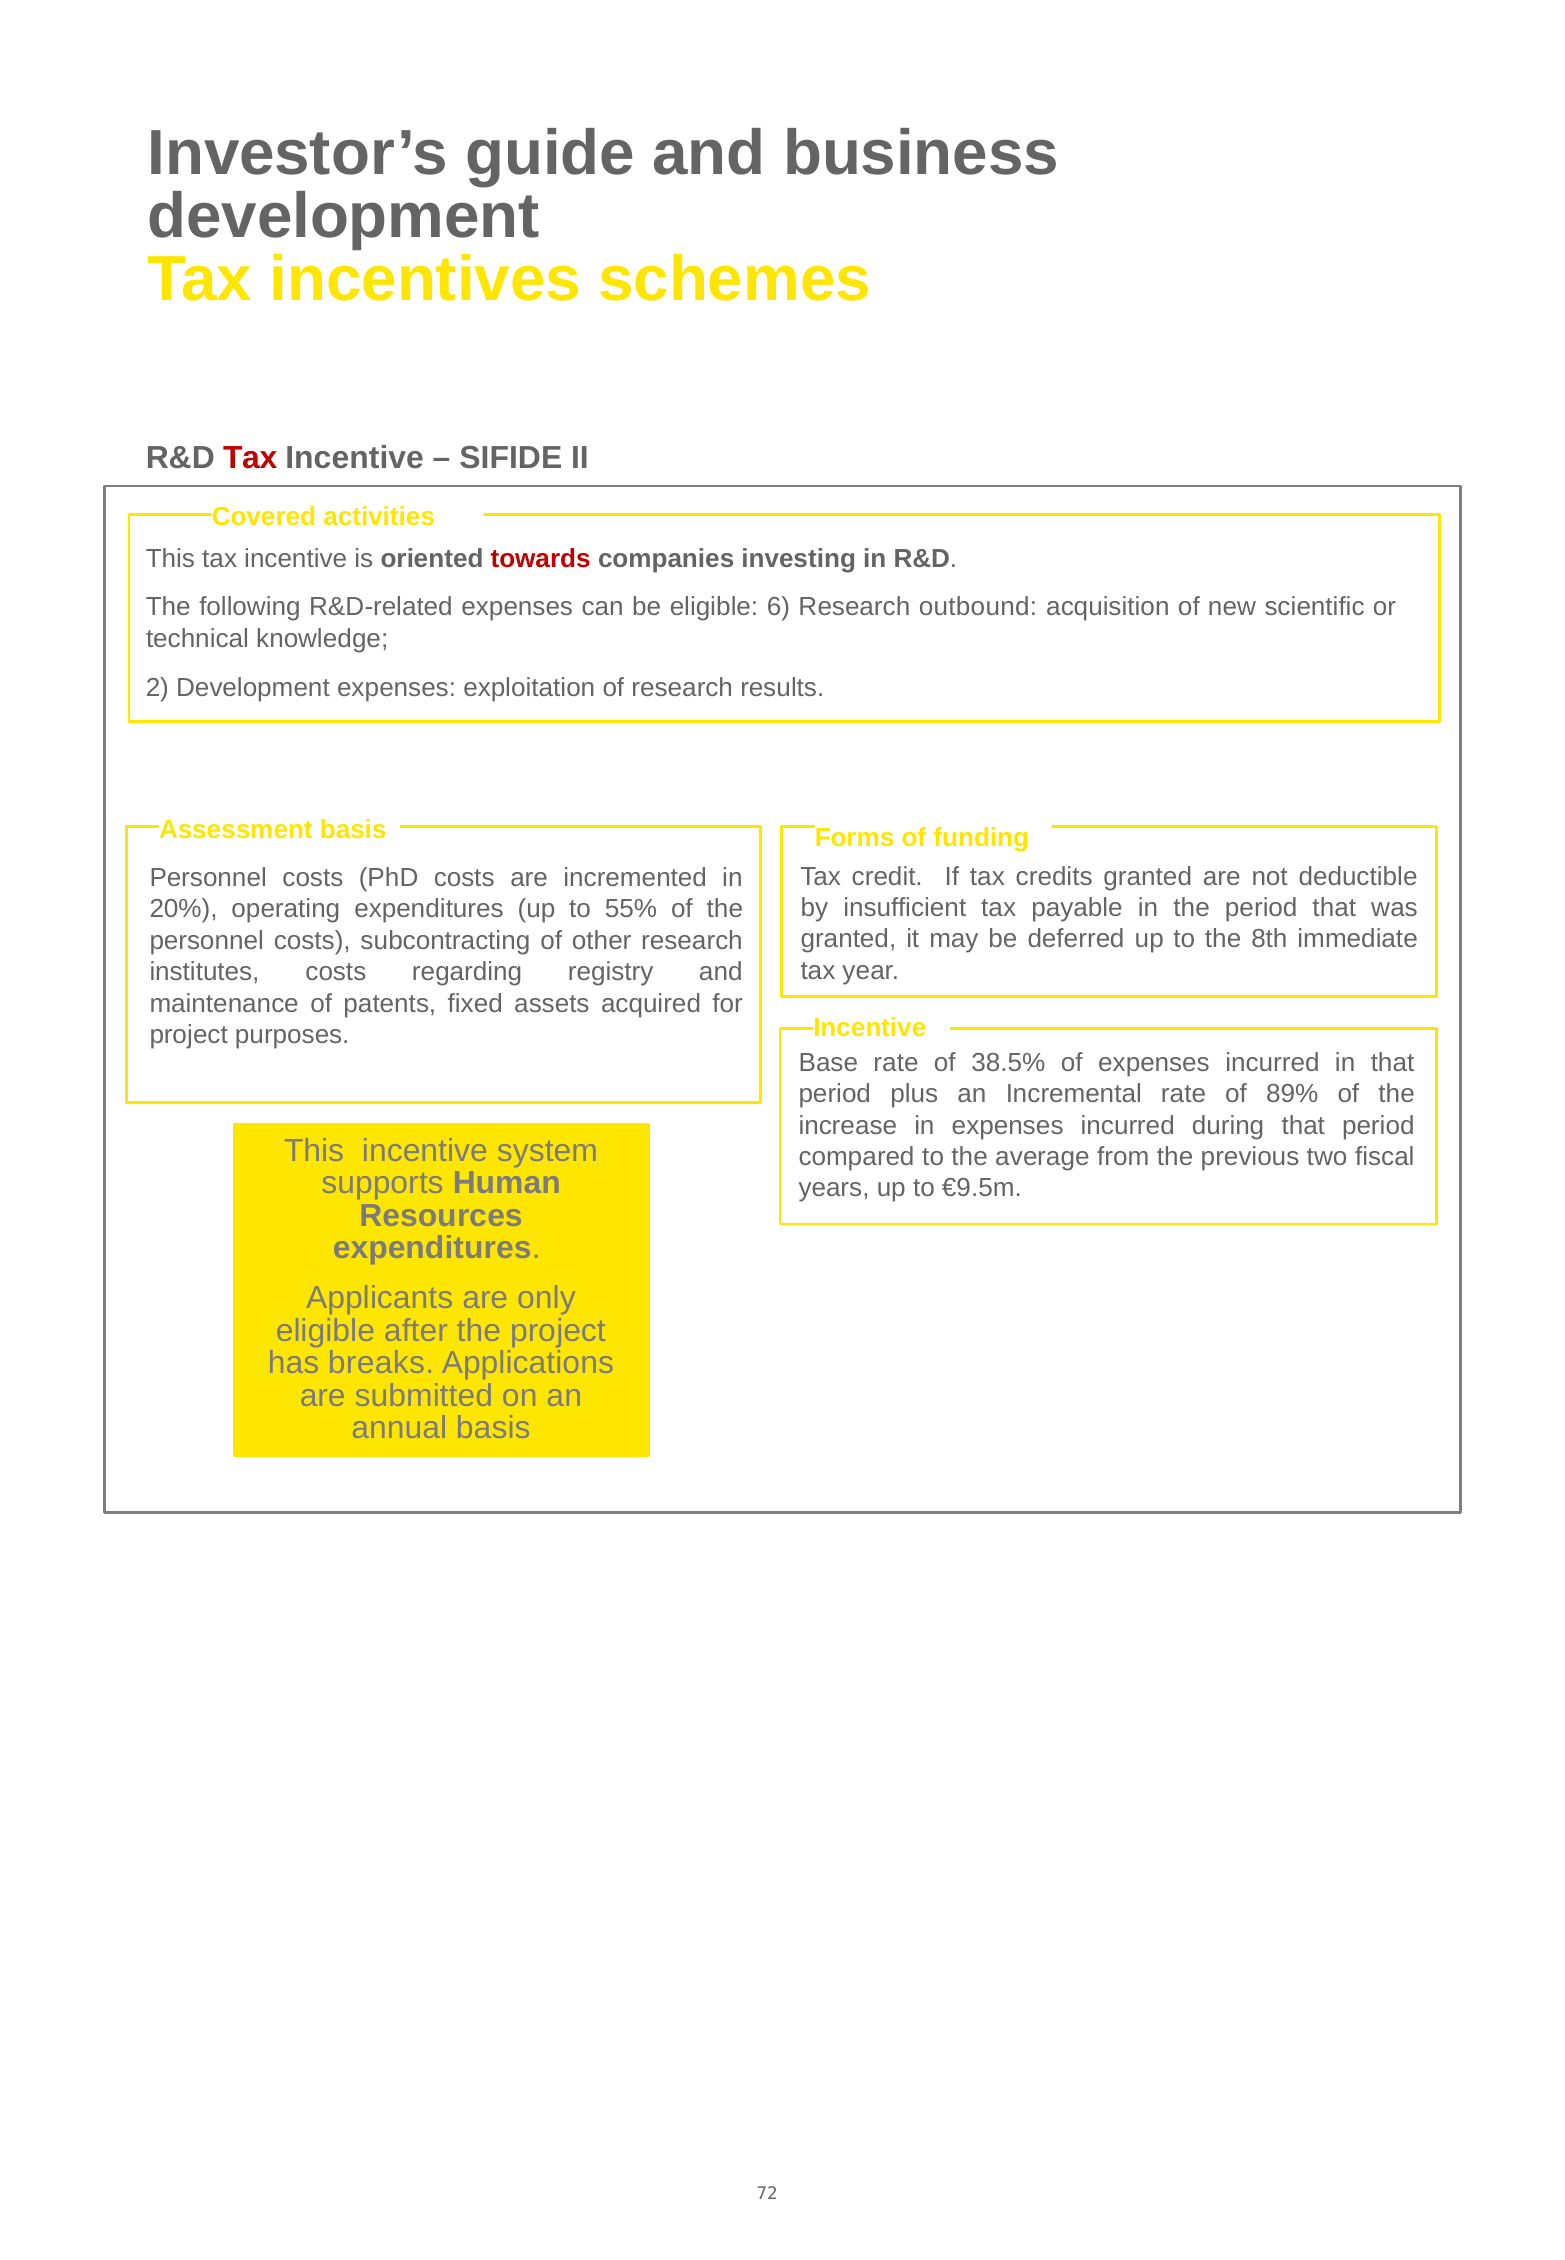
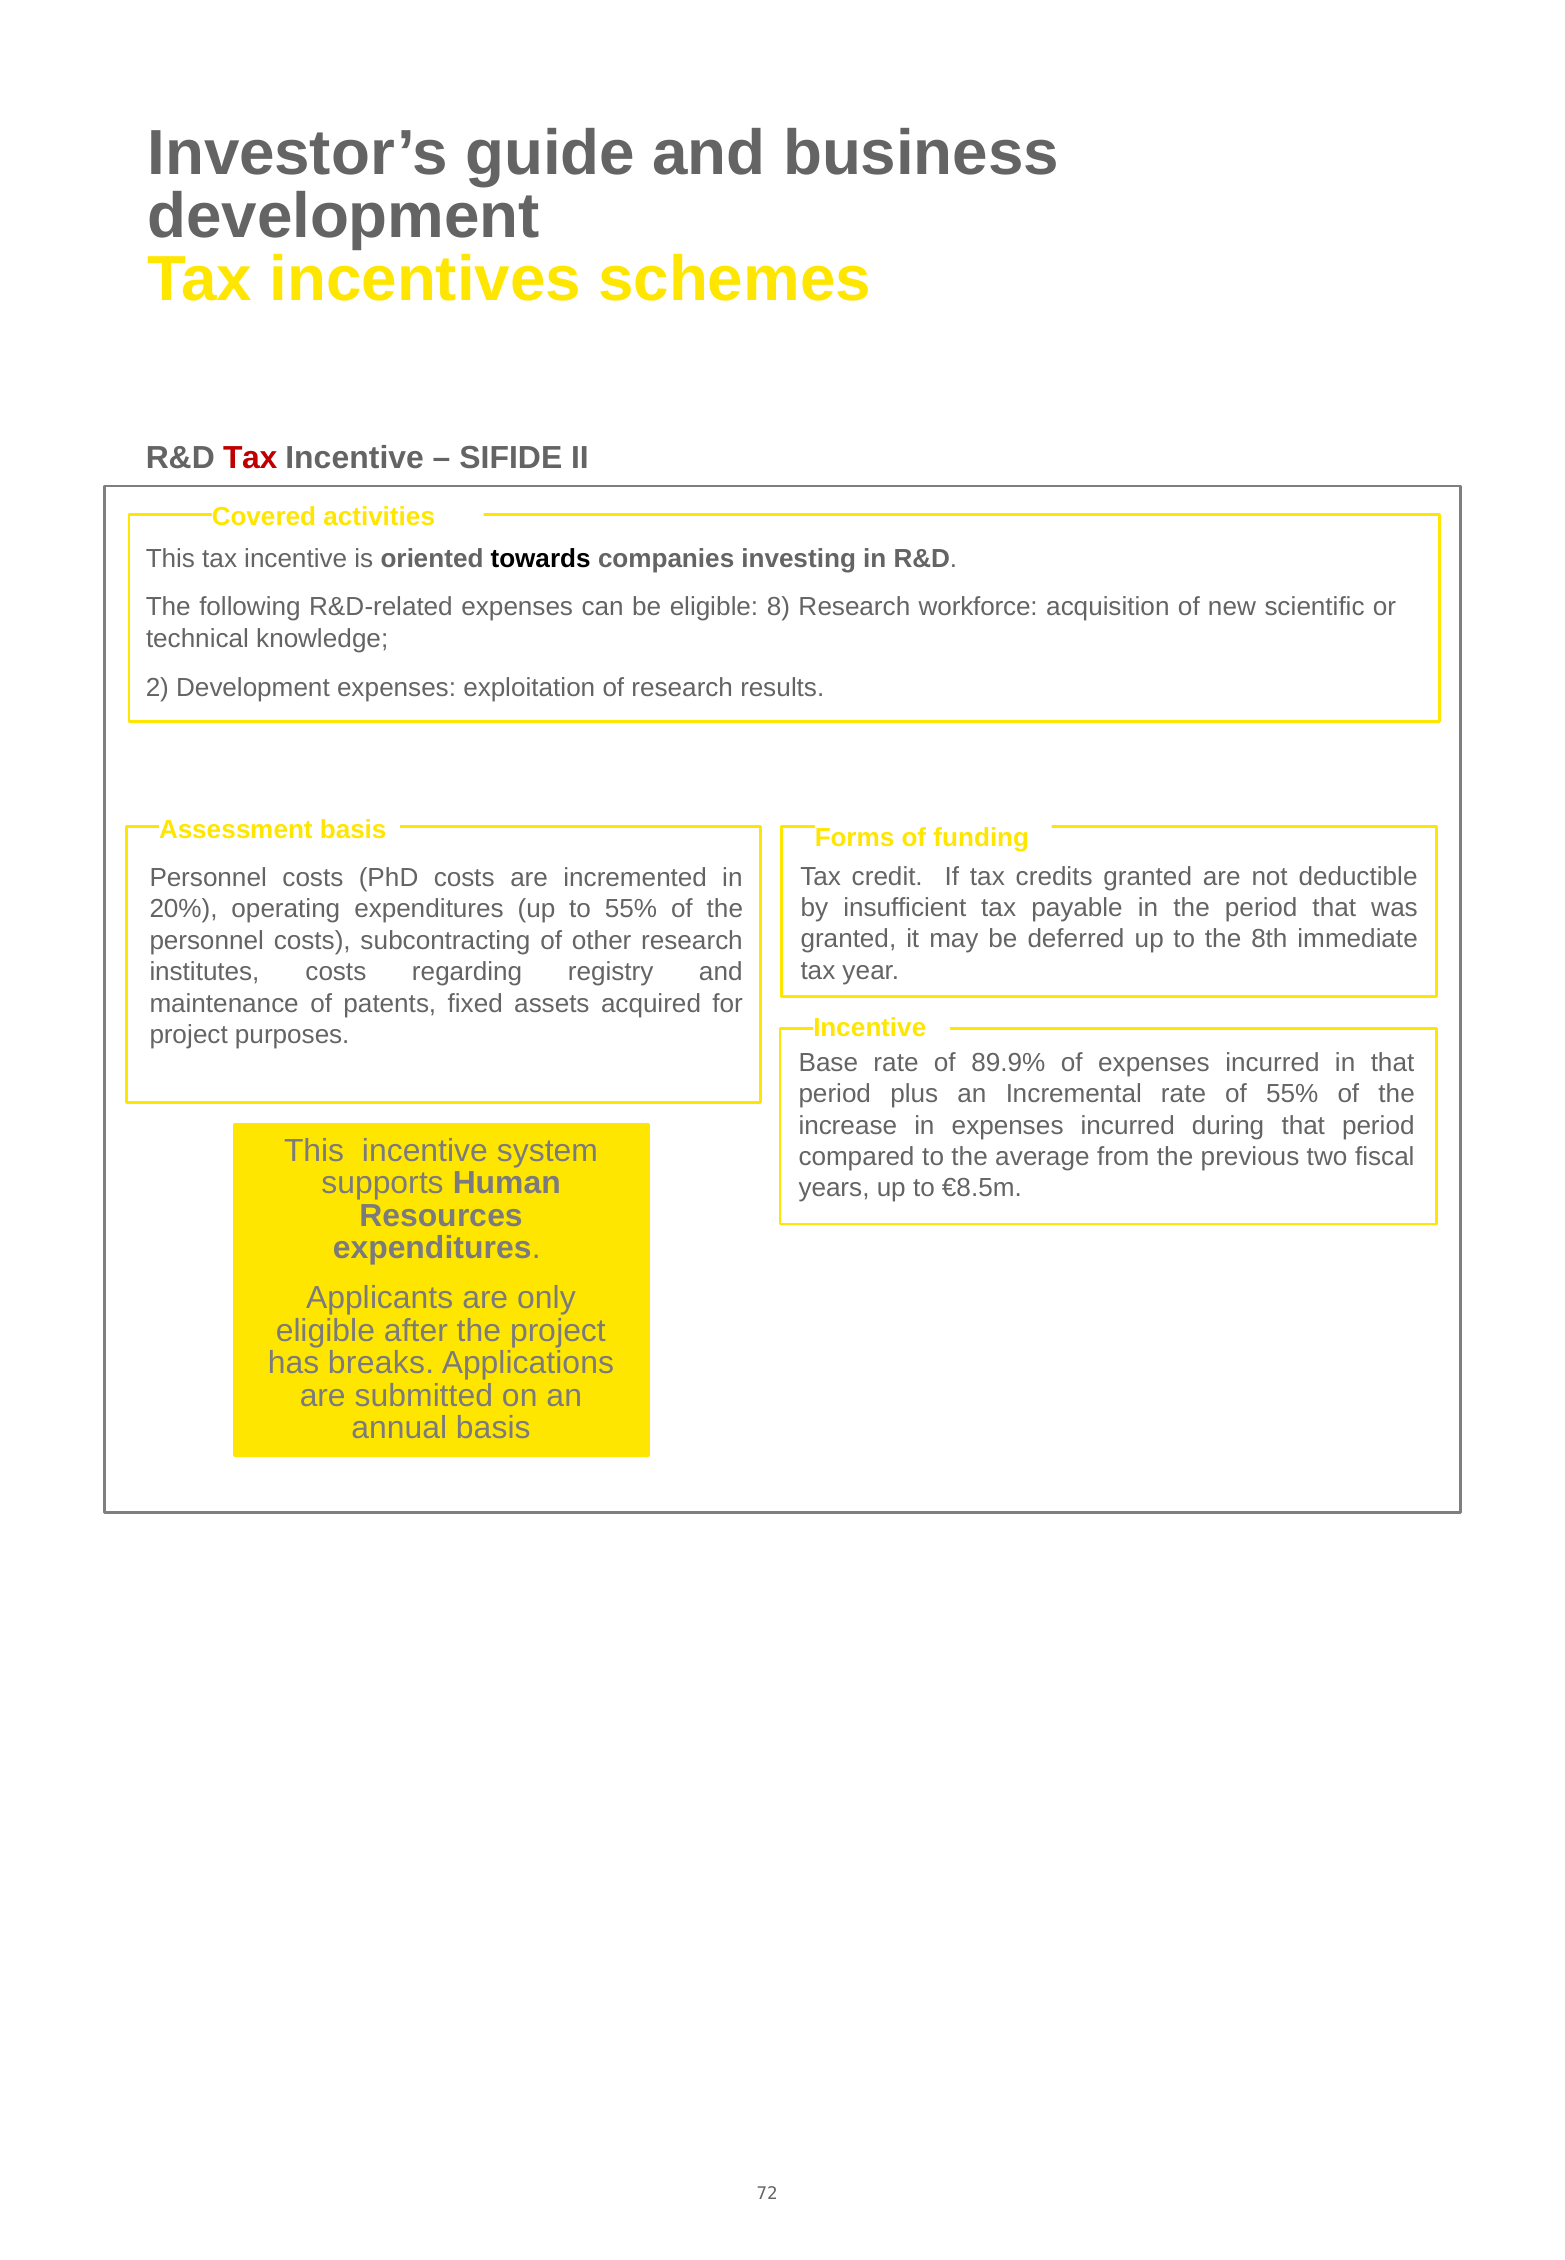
towards colour: red -> black
6: 6 -> 8
outbound: outbound -> workforce
38.5%: 38.5% -> 89.9%
of 89%: 89% -> 55%
€9.5m: €9.5m -> €8.5m
